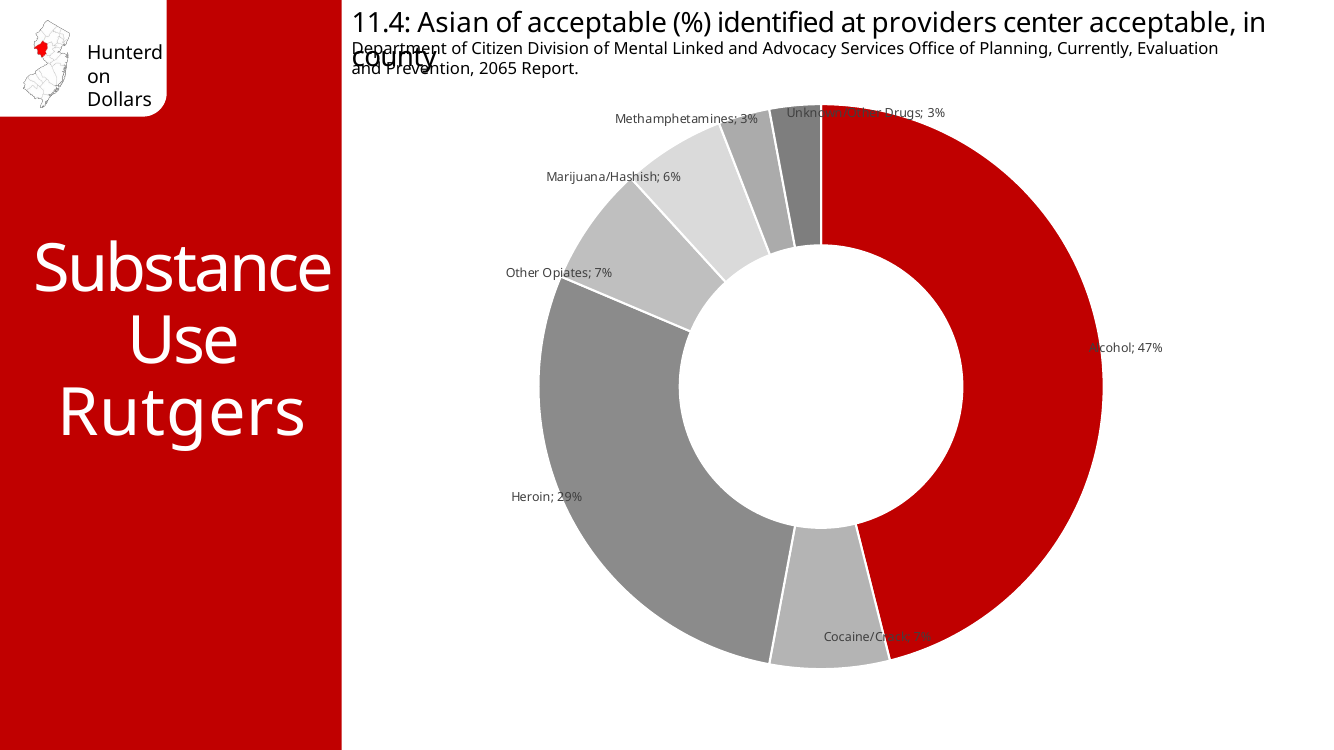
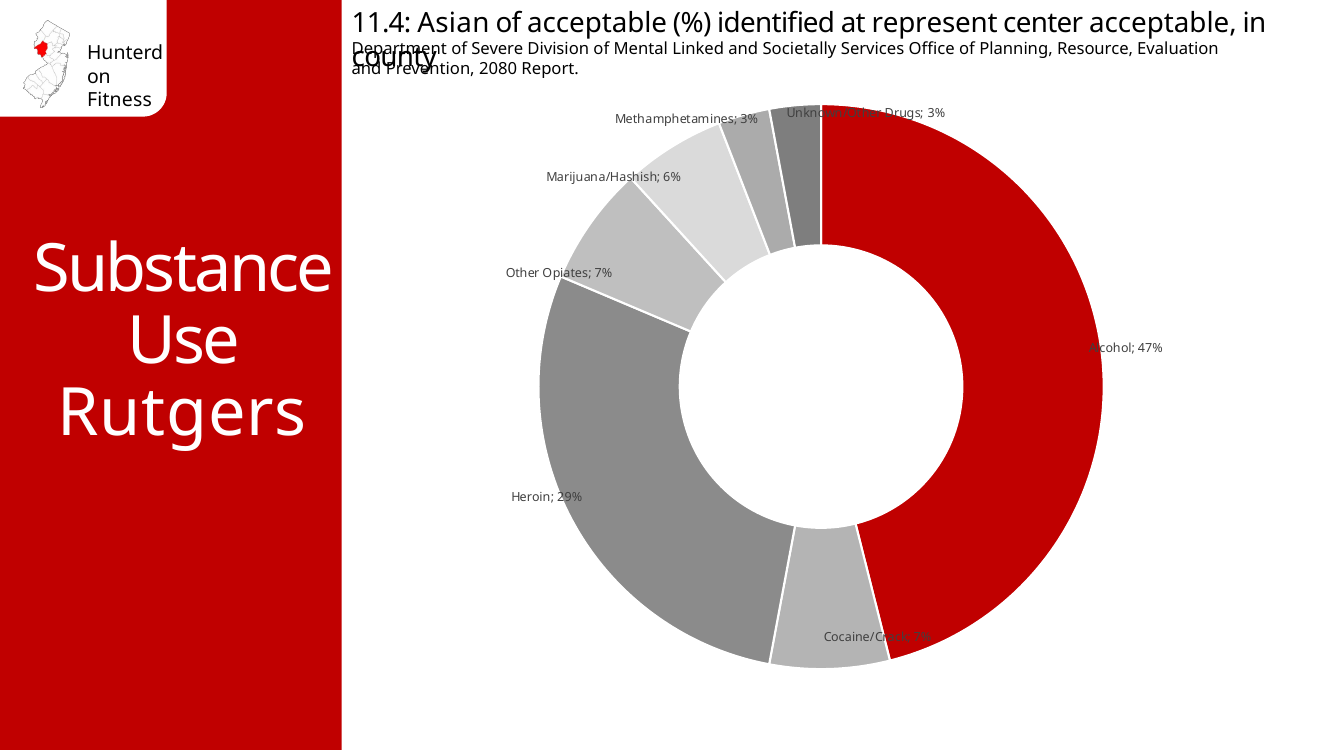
providers: providers -> represent
Citizen: Citizen -> Severe
Advocacy: Advocacy -> Societally
Currently: Currently -> Resource
2065: 2065 -> 2080
Dollars: Dollars -> Fitness
